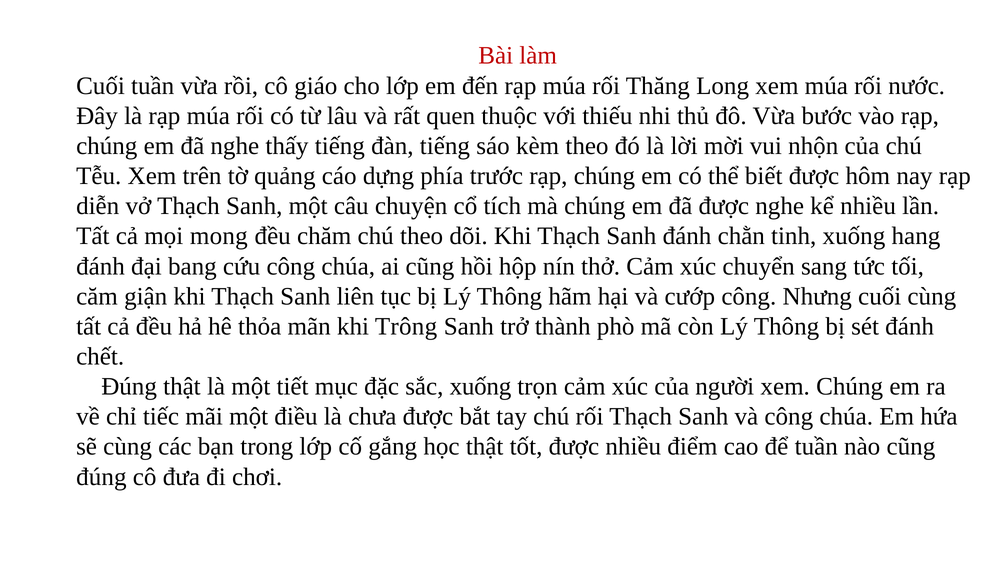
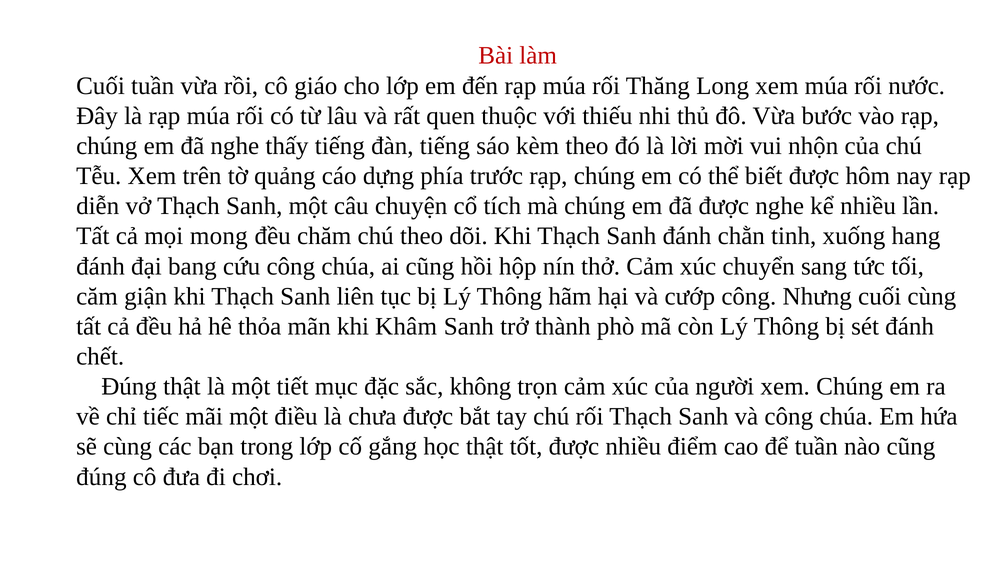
Trông: Trông -> Khâm
sắc xuống: xuống -> không
